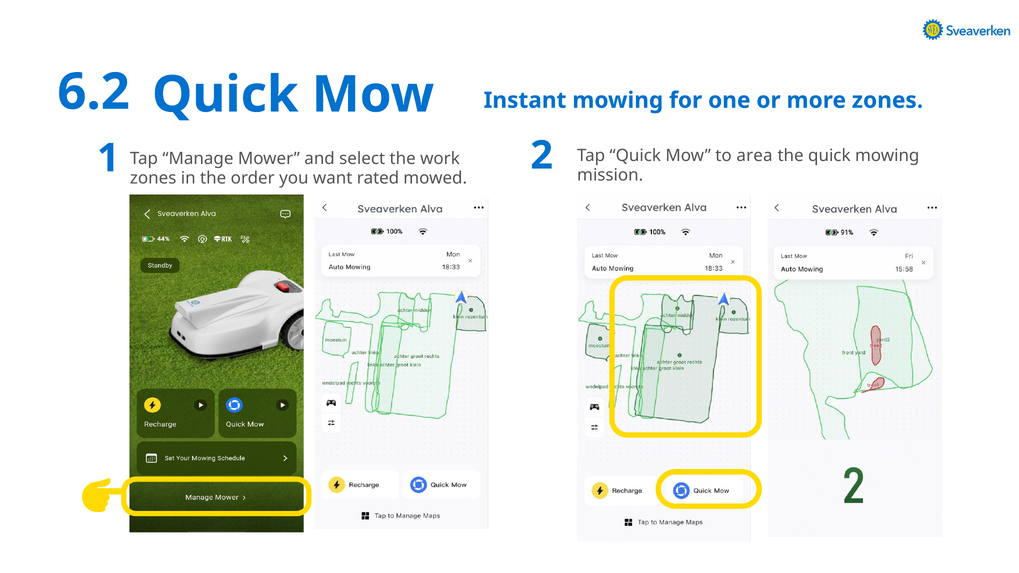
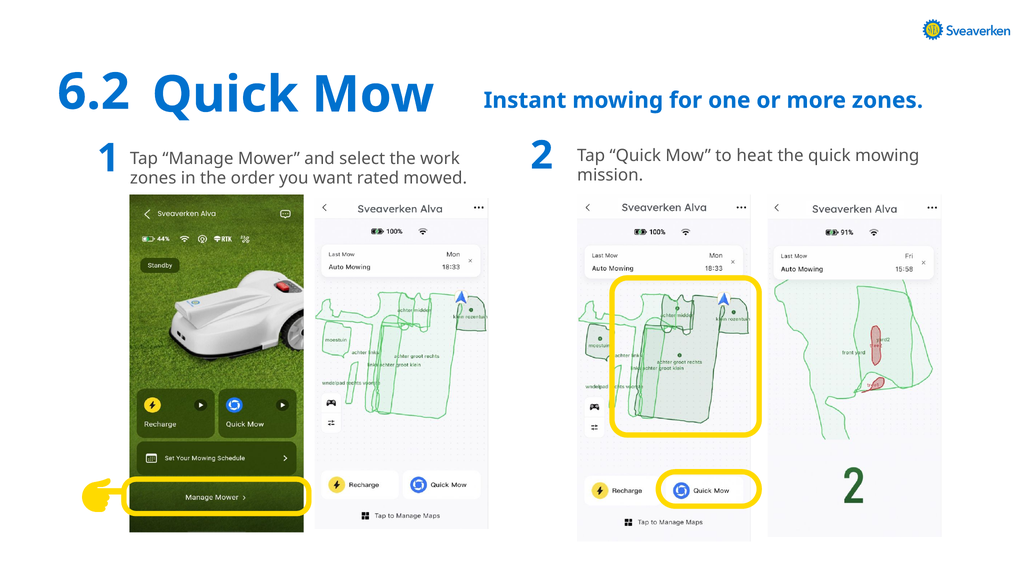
area: area -> heat
